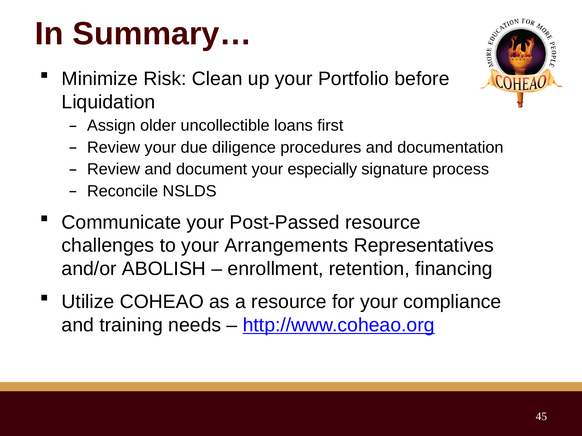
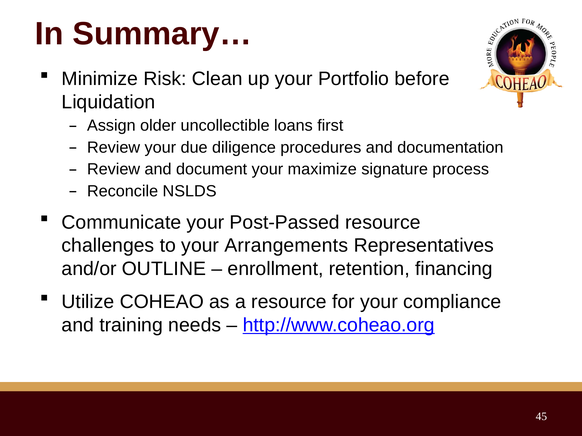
especially: especially -> maximize
ABOLISH: ABOLISH -> OUTLINE
